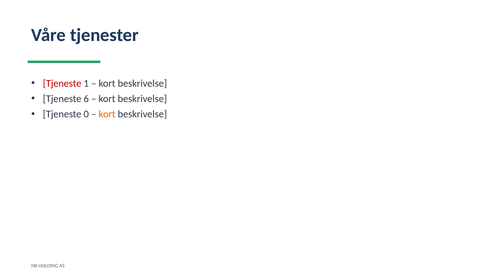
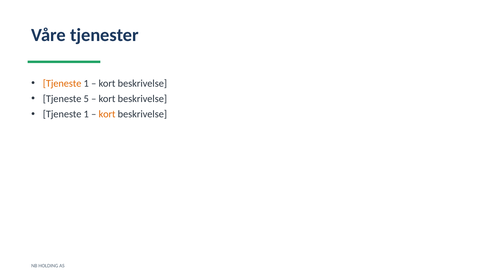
Tjeneste at (62, 83) colour: red -> orange
6: 6 -> 5
0 at (86, 114): 0 -> 1
